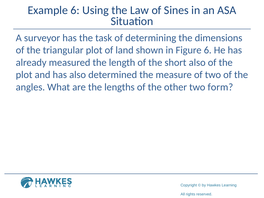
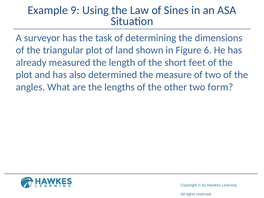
Example 6: 6 -> 9
short also: also -> feet
